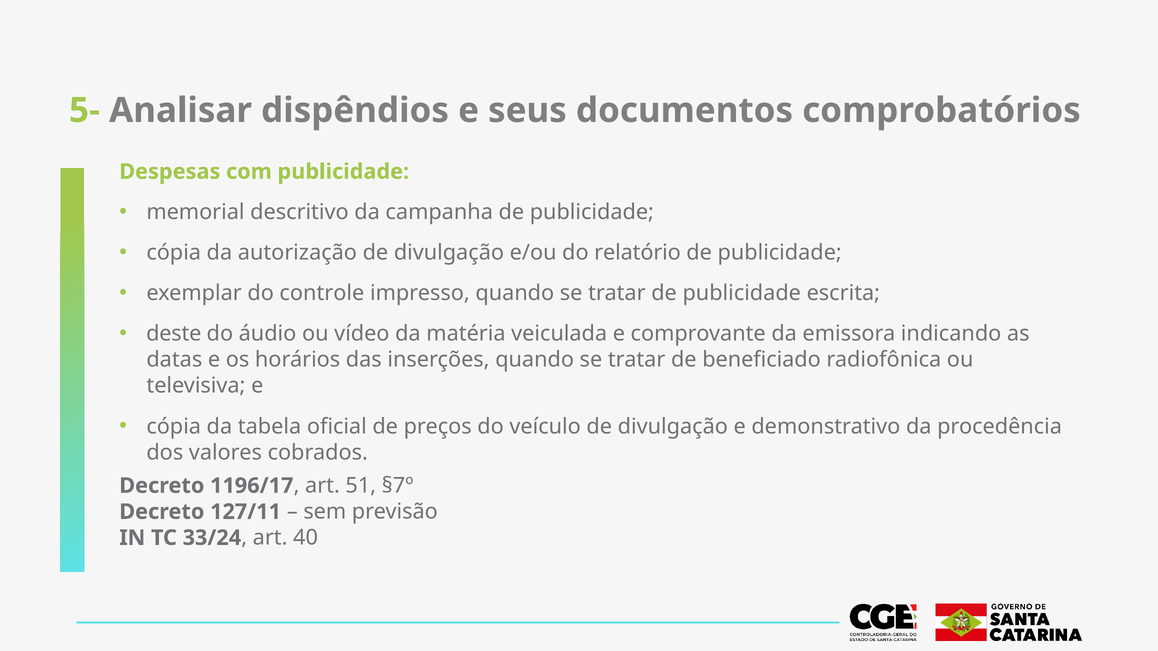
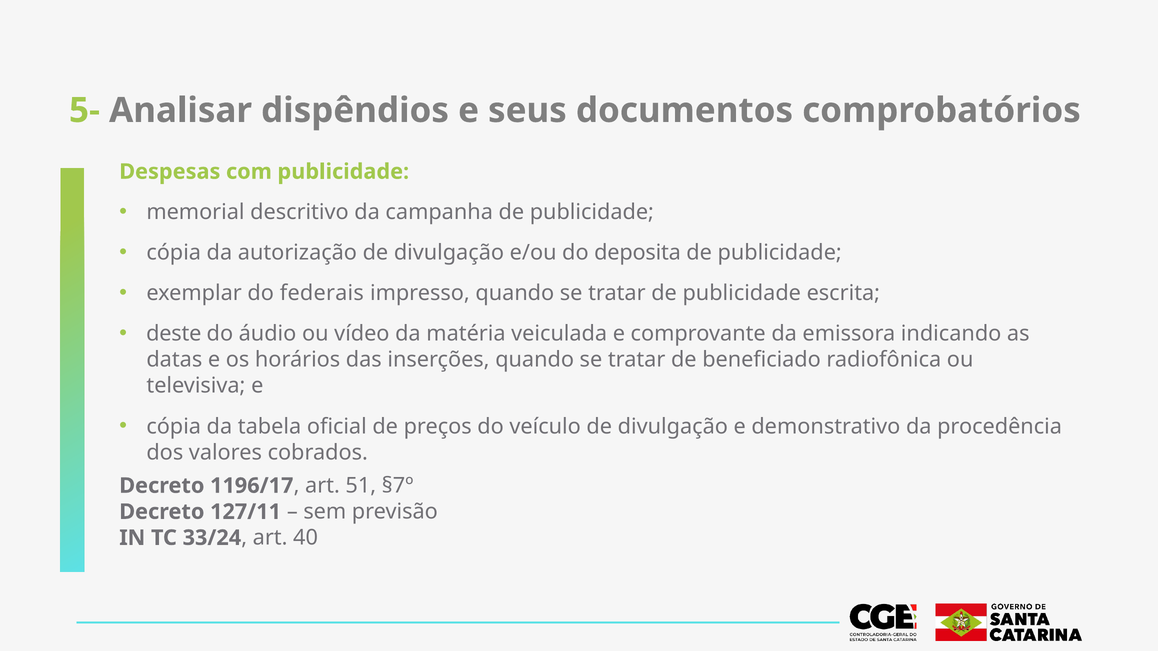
relatório: relatório -> deposita
controle: controle -> federais
